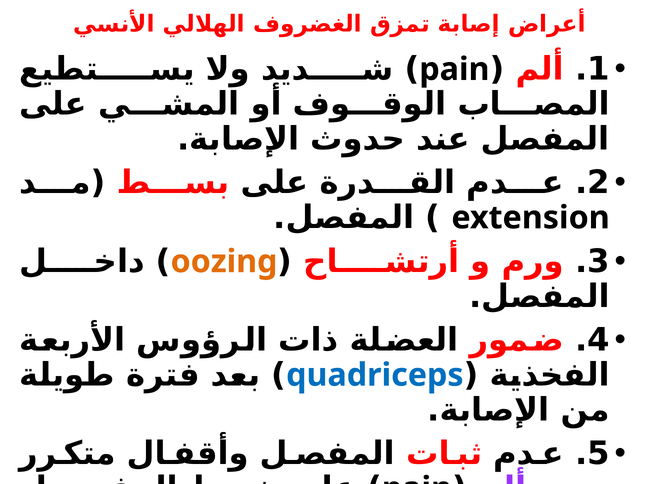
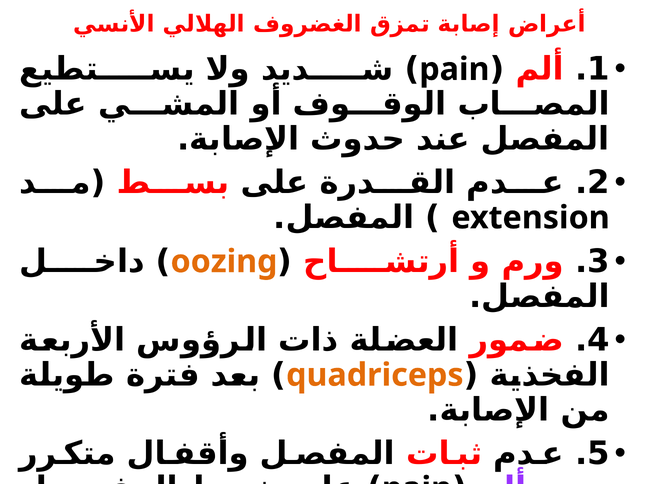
quadriceps colour: blue -> orange
